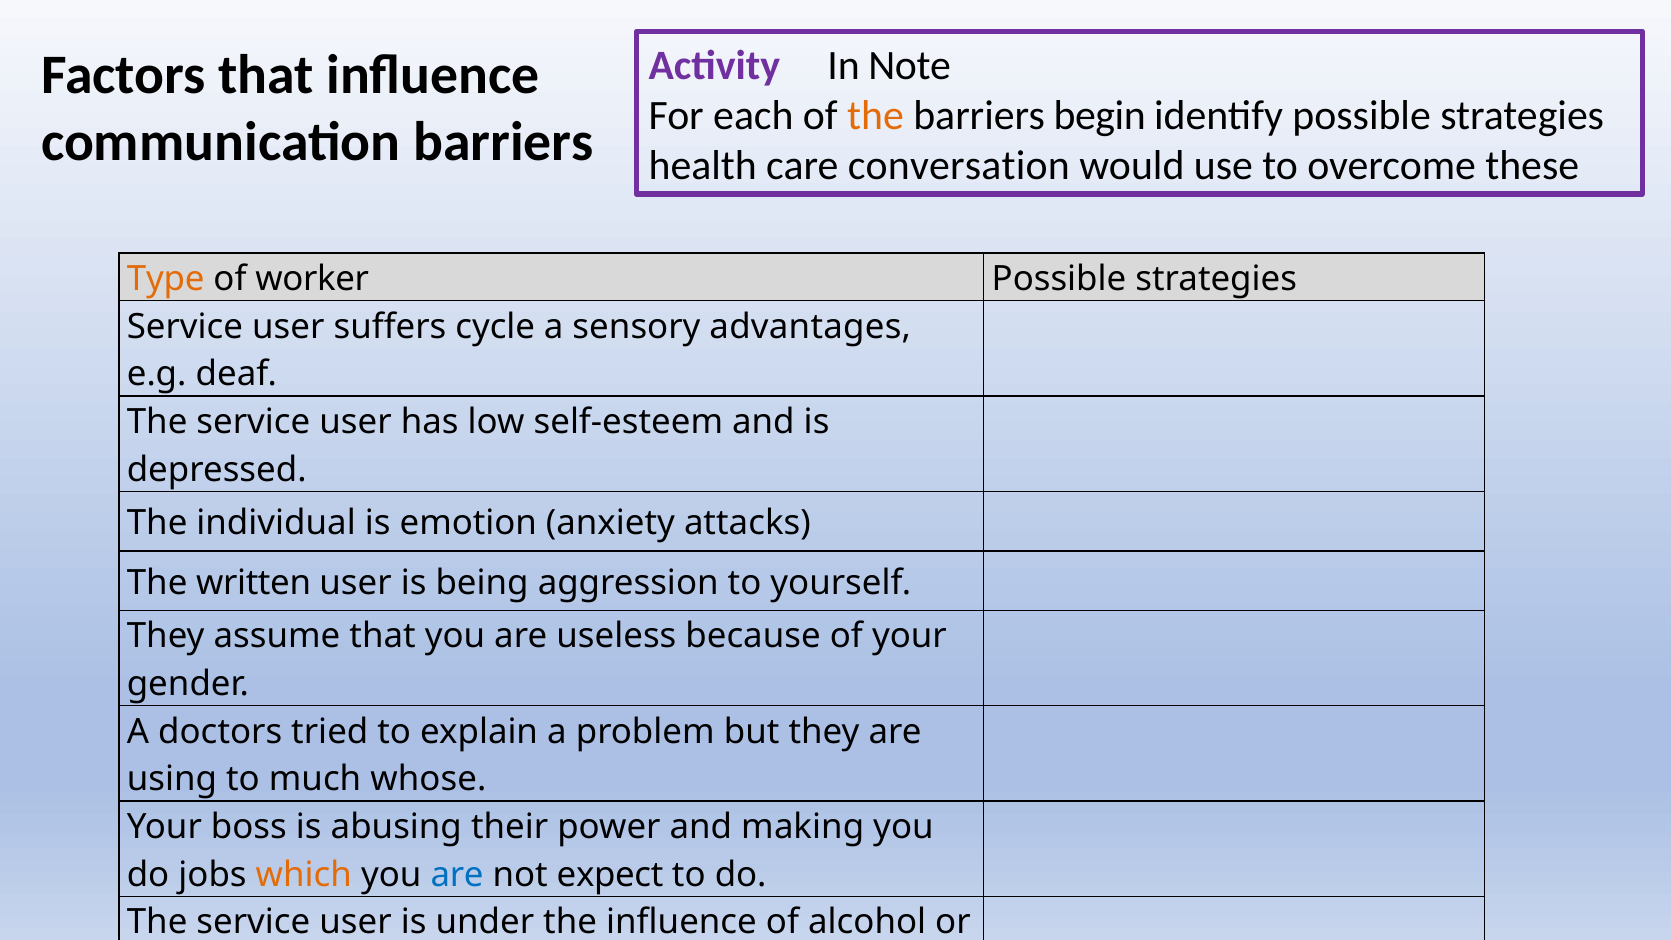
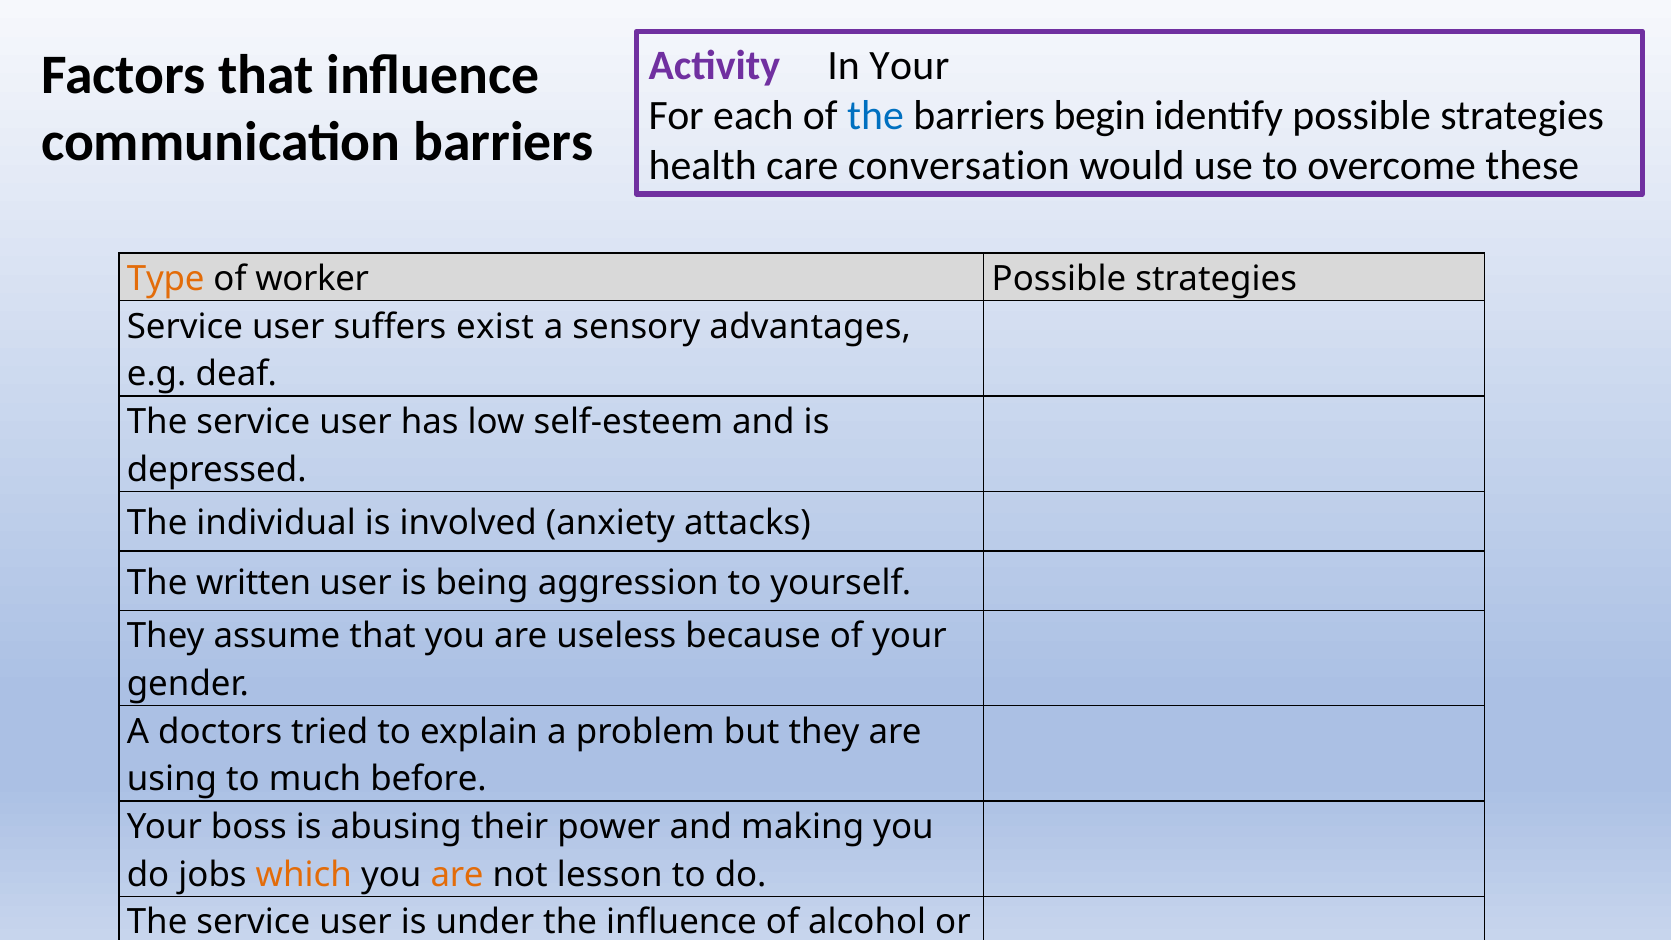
In Note: Note -> Your
the at (875, 116) colour: orange -> blue
cycle: cycle -> exist
emotion: emotion -> involved
whose: whose -> before
are at (457, 874) colour: blue -> orange
expect: expect -> lesson
